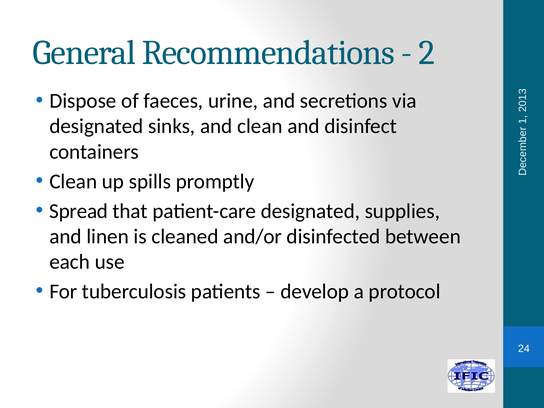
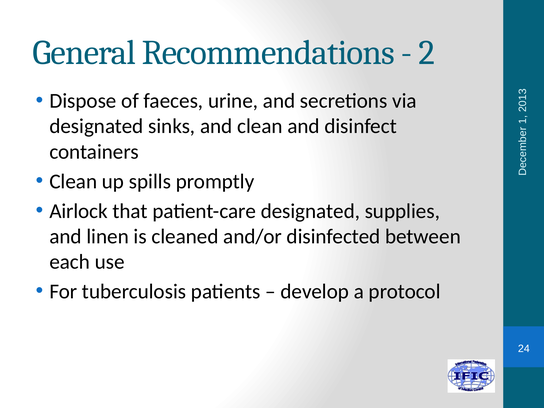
Spread: Spread -> Airlock
